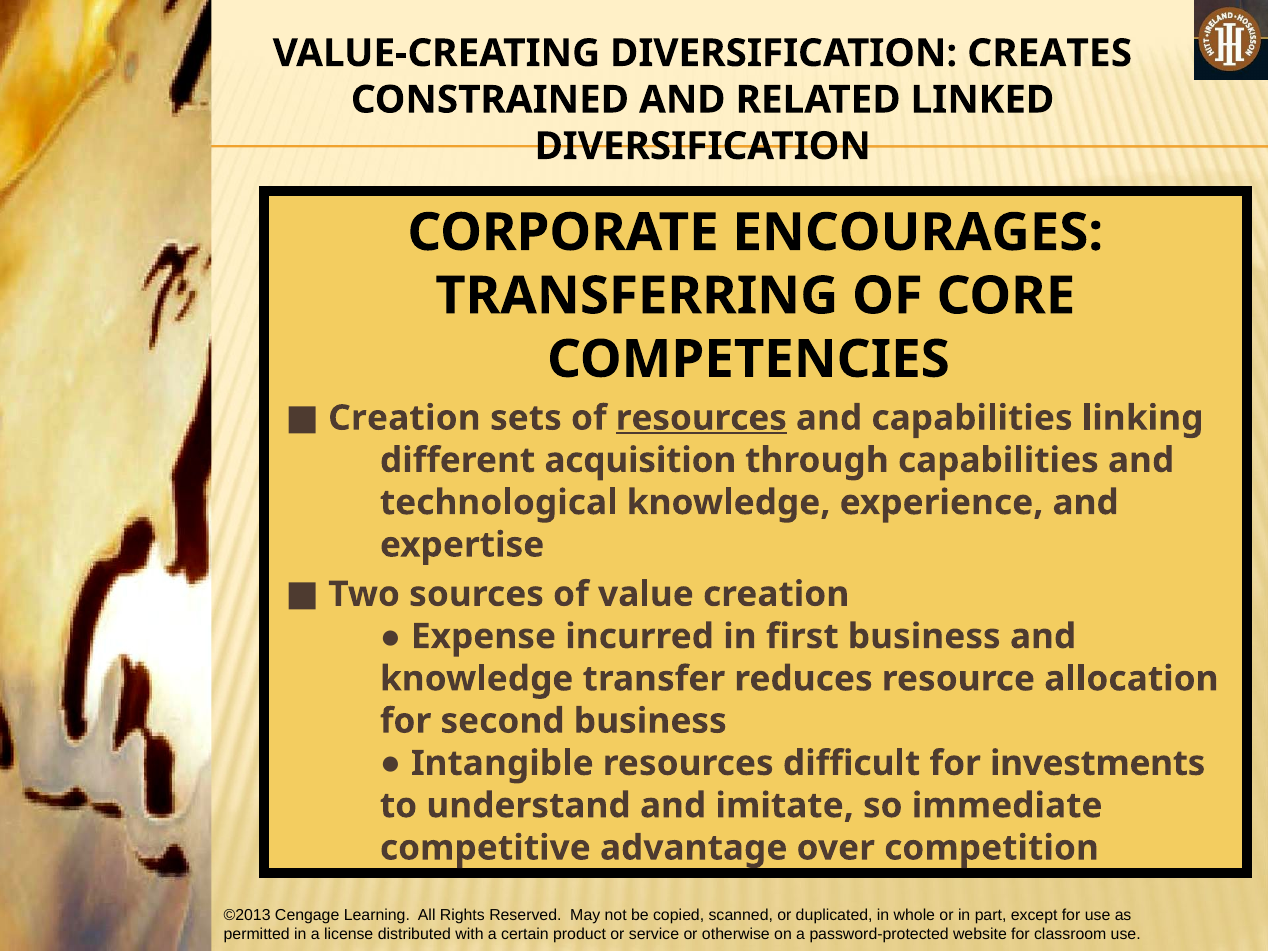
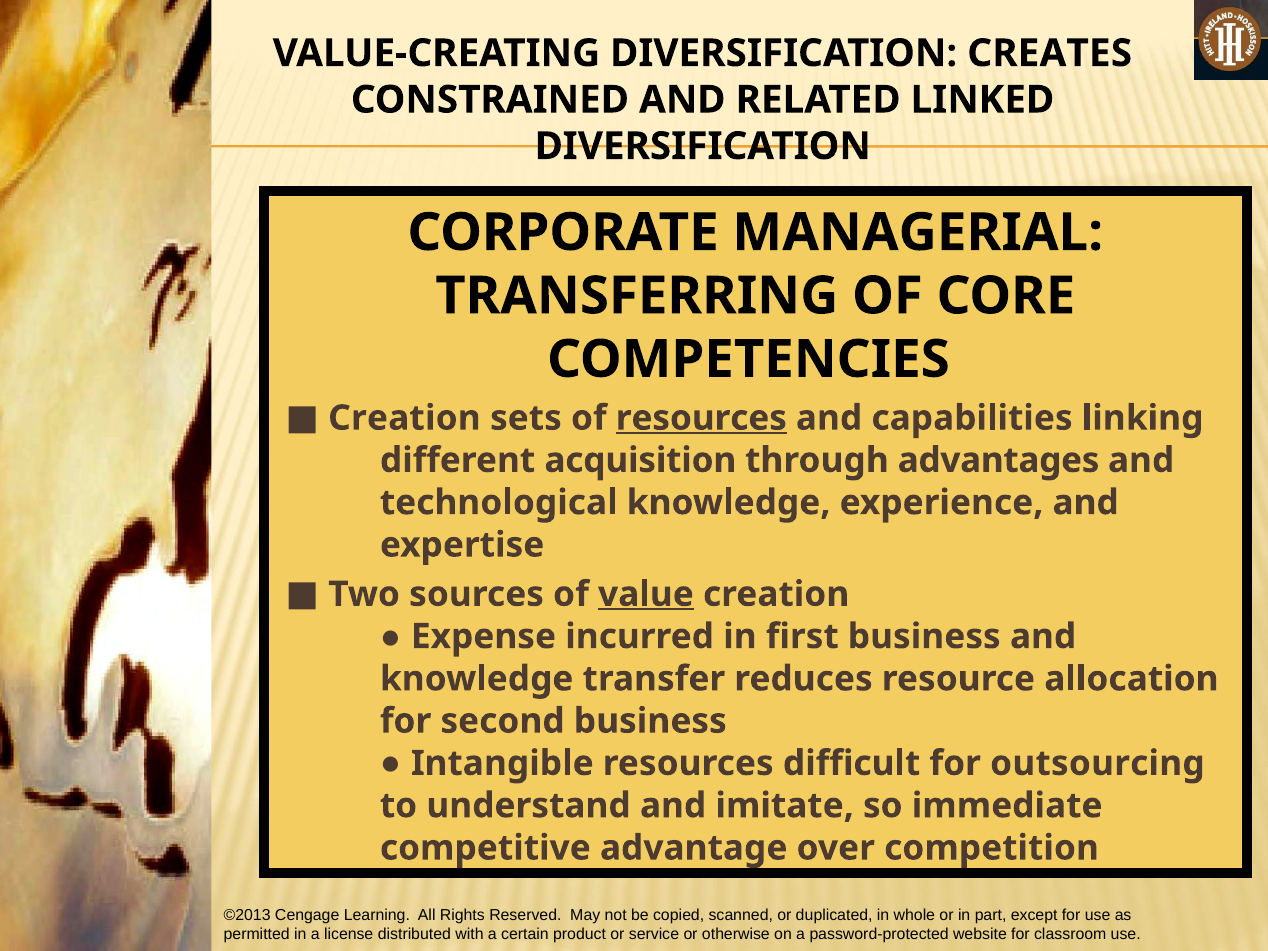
ENCOURAGES: ENCOURAGES -> MANAGERIAL
through capabilities: capabilities -> advantages
value underline: none -> present
investments: investments -> outsourcing
